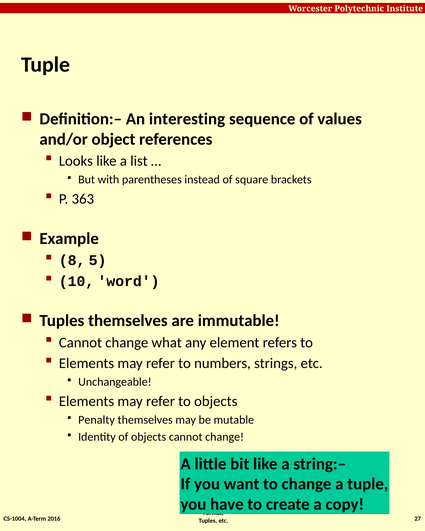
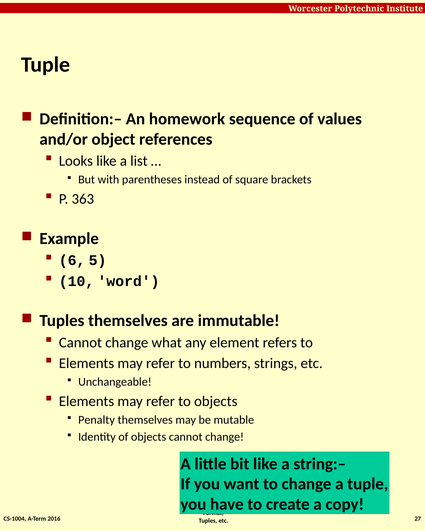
interesting: interesting -> homework
8: 8 -> 6
